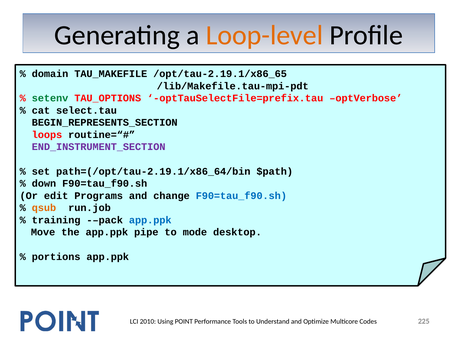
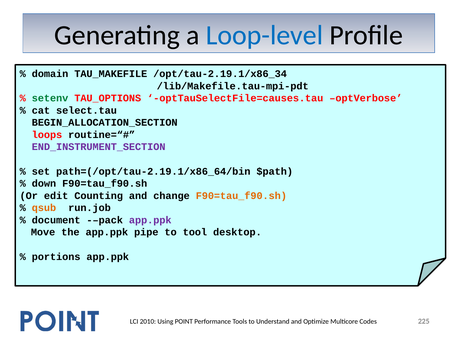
Loop-level colour: orange -> blue
/opt/tau-2.19.1/x86_65: /opt/tau-2.19.1/x86_65 -> /opt/tau-2.19.1/x86_34
optTauSelectFile=prefix.tau: optTauSelectFile=prefix.tau -> optTauSelectFile=causes.tau
BEGIN_REPRESENTS_SECTION: BEGIN_REPRESENTS_SECTION -> BEGIN_ALLOCATION_SECTION
Programs: Programs -> Counting
F90=tau_f90.sh at (241, 196) colour: blue -> orange
training: training -> document
app.ppk at (150, 220) colour: blue -> purple
mode: mode -> tool
